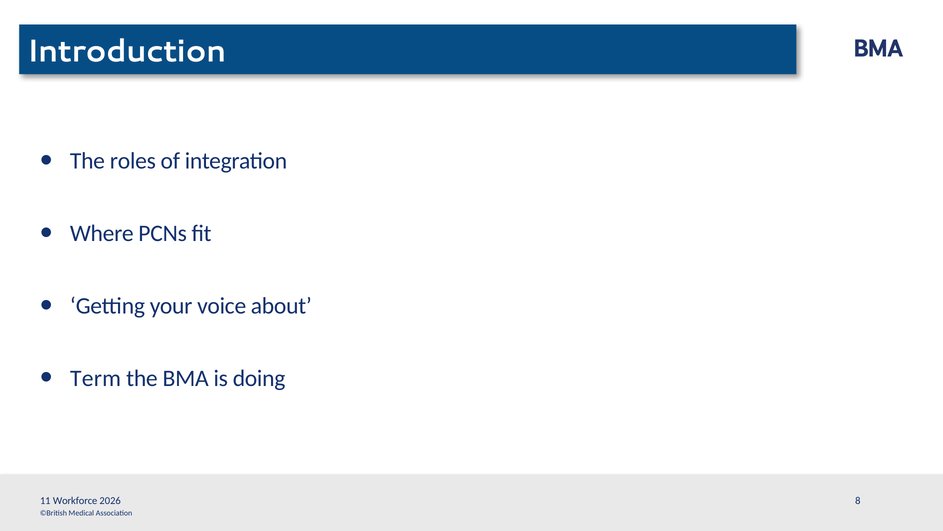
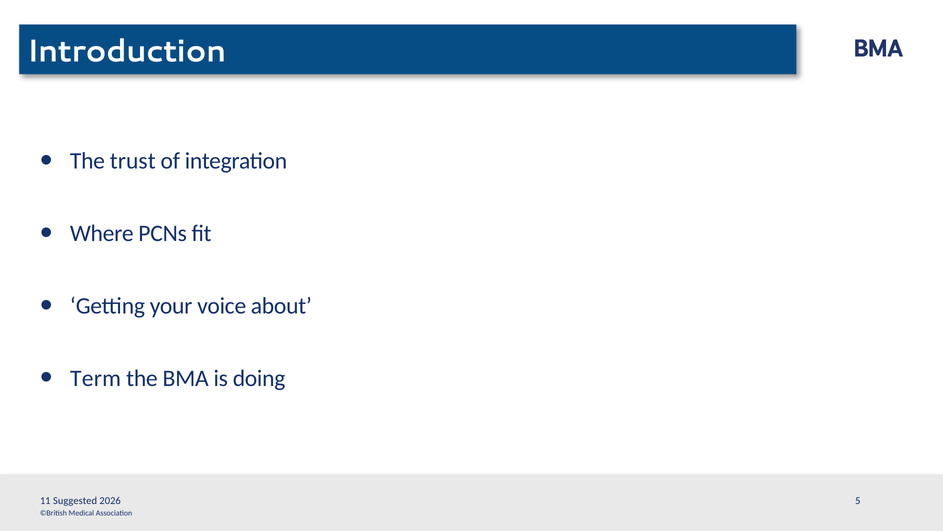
roles: roles -> trust
Workforce: Workforce -> Suggested
8: 8 -> 5
